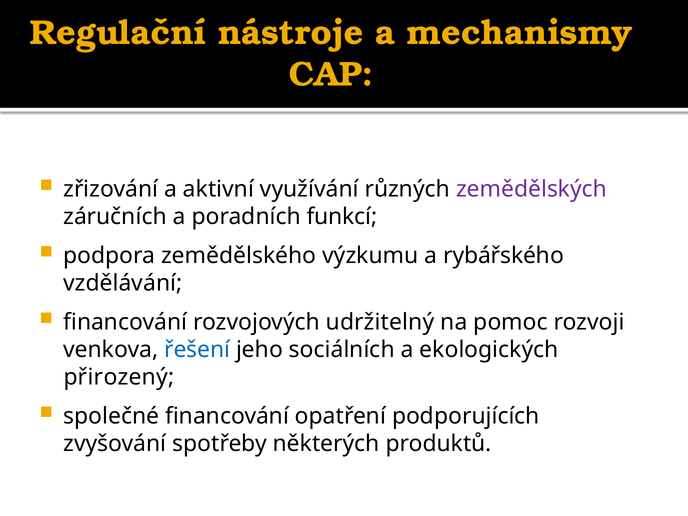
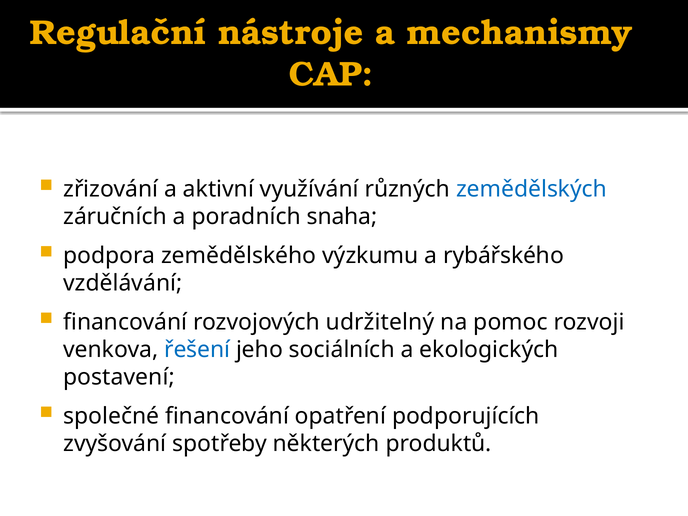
zemědělských colour: purple -> blue
funkcí: funkcí -> snaha
přirozený: přirozený -> postavení
